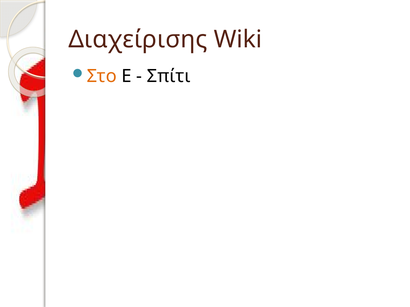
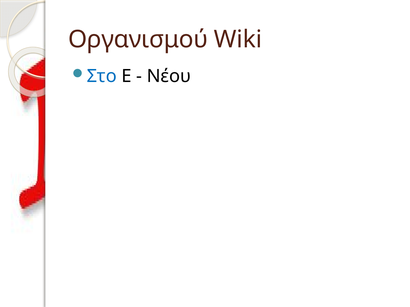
Διαχείρισης: Διαχείρισης -> Οργανισμού
Στο colour: orange -> blue
Σπίτι: Σπίτι -> Νέου
